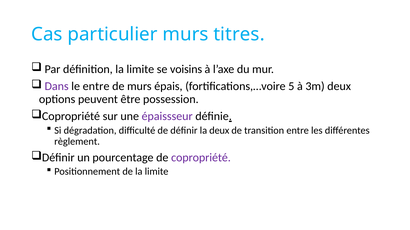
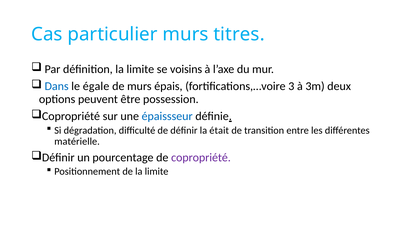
Dans colour: purple -> blue
le entre: entre -> égale
5: 5 -> 3
épaissseur colour: purple -> blue
la deux: deux -> était
règlement: règlement -> matérielle
